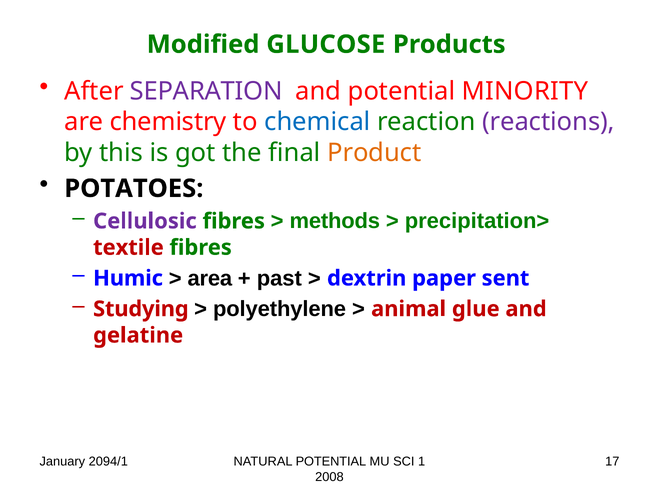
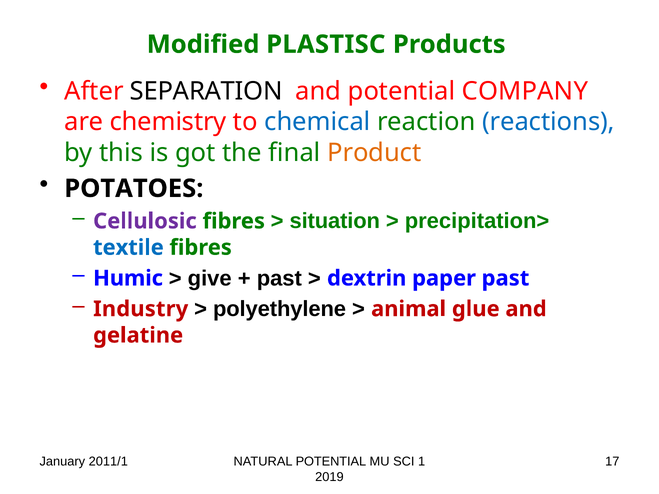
GLUCOSE: GLUCOSE -> PLASTISC
SEPARATION colour: purple -> black
MINORITY: MINORITY -> COMPANY
reactions colour: purple -> blue
methods: methods -> situation
textile colour: red -> blue
area: area -> give
paper sent: sent -> past
Studying: Studying -> Industry
2094/1: 2094/1 -> 2011/1
2008: 2008 -> 2019
